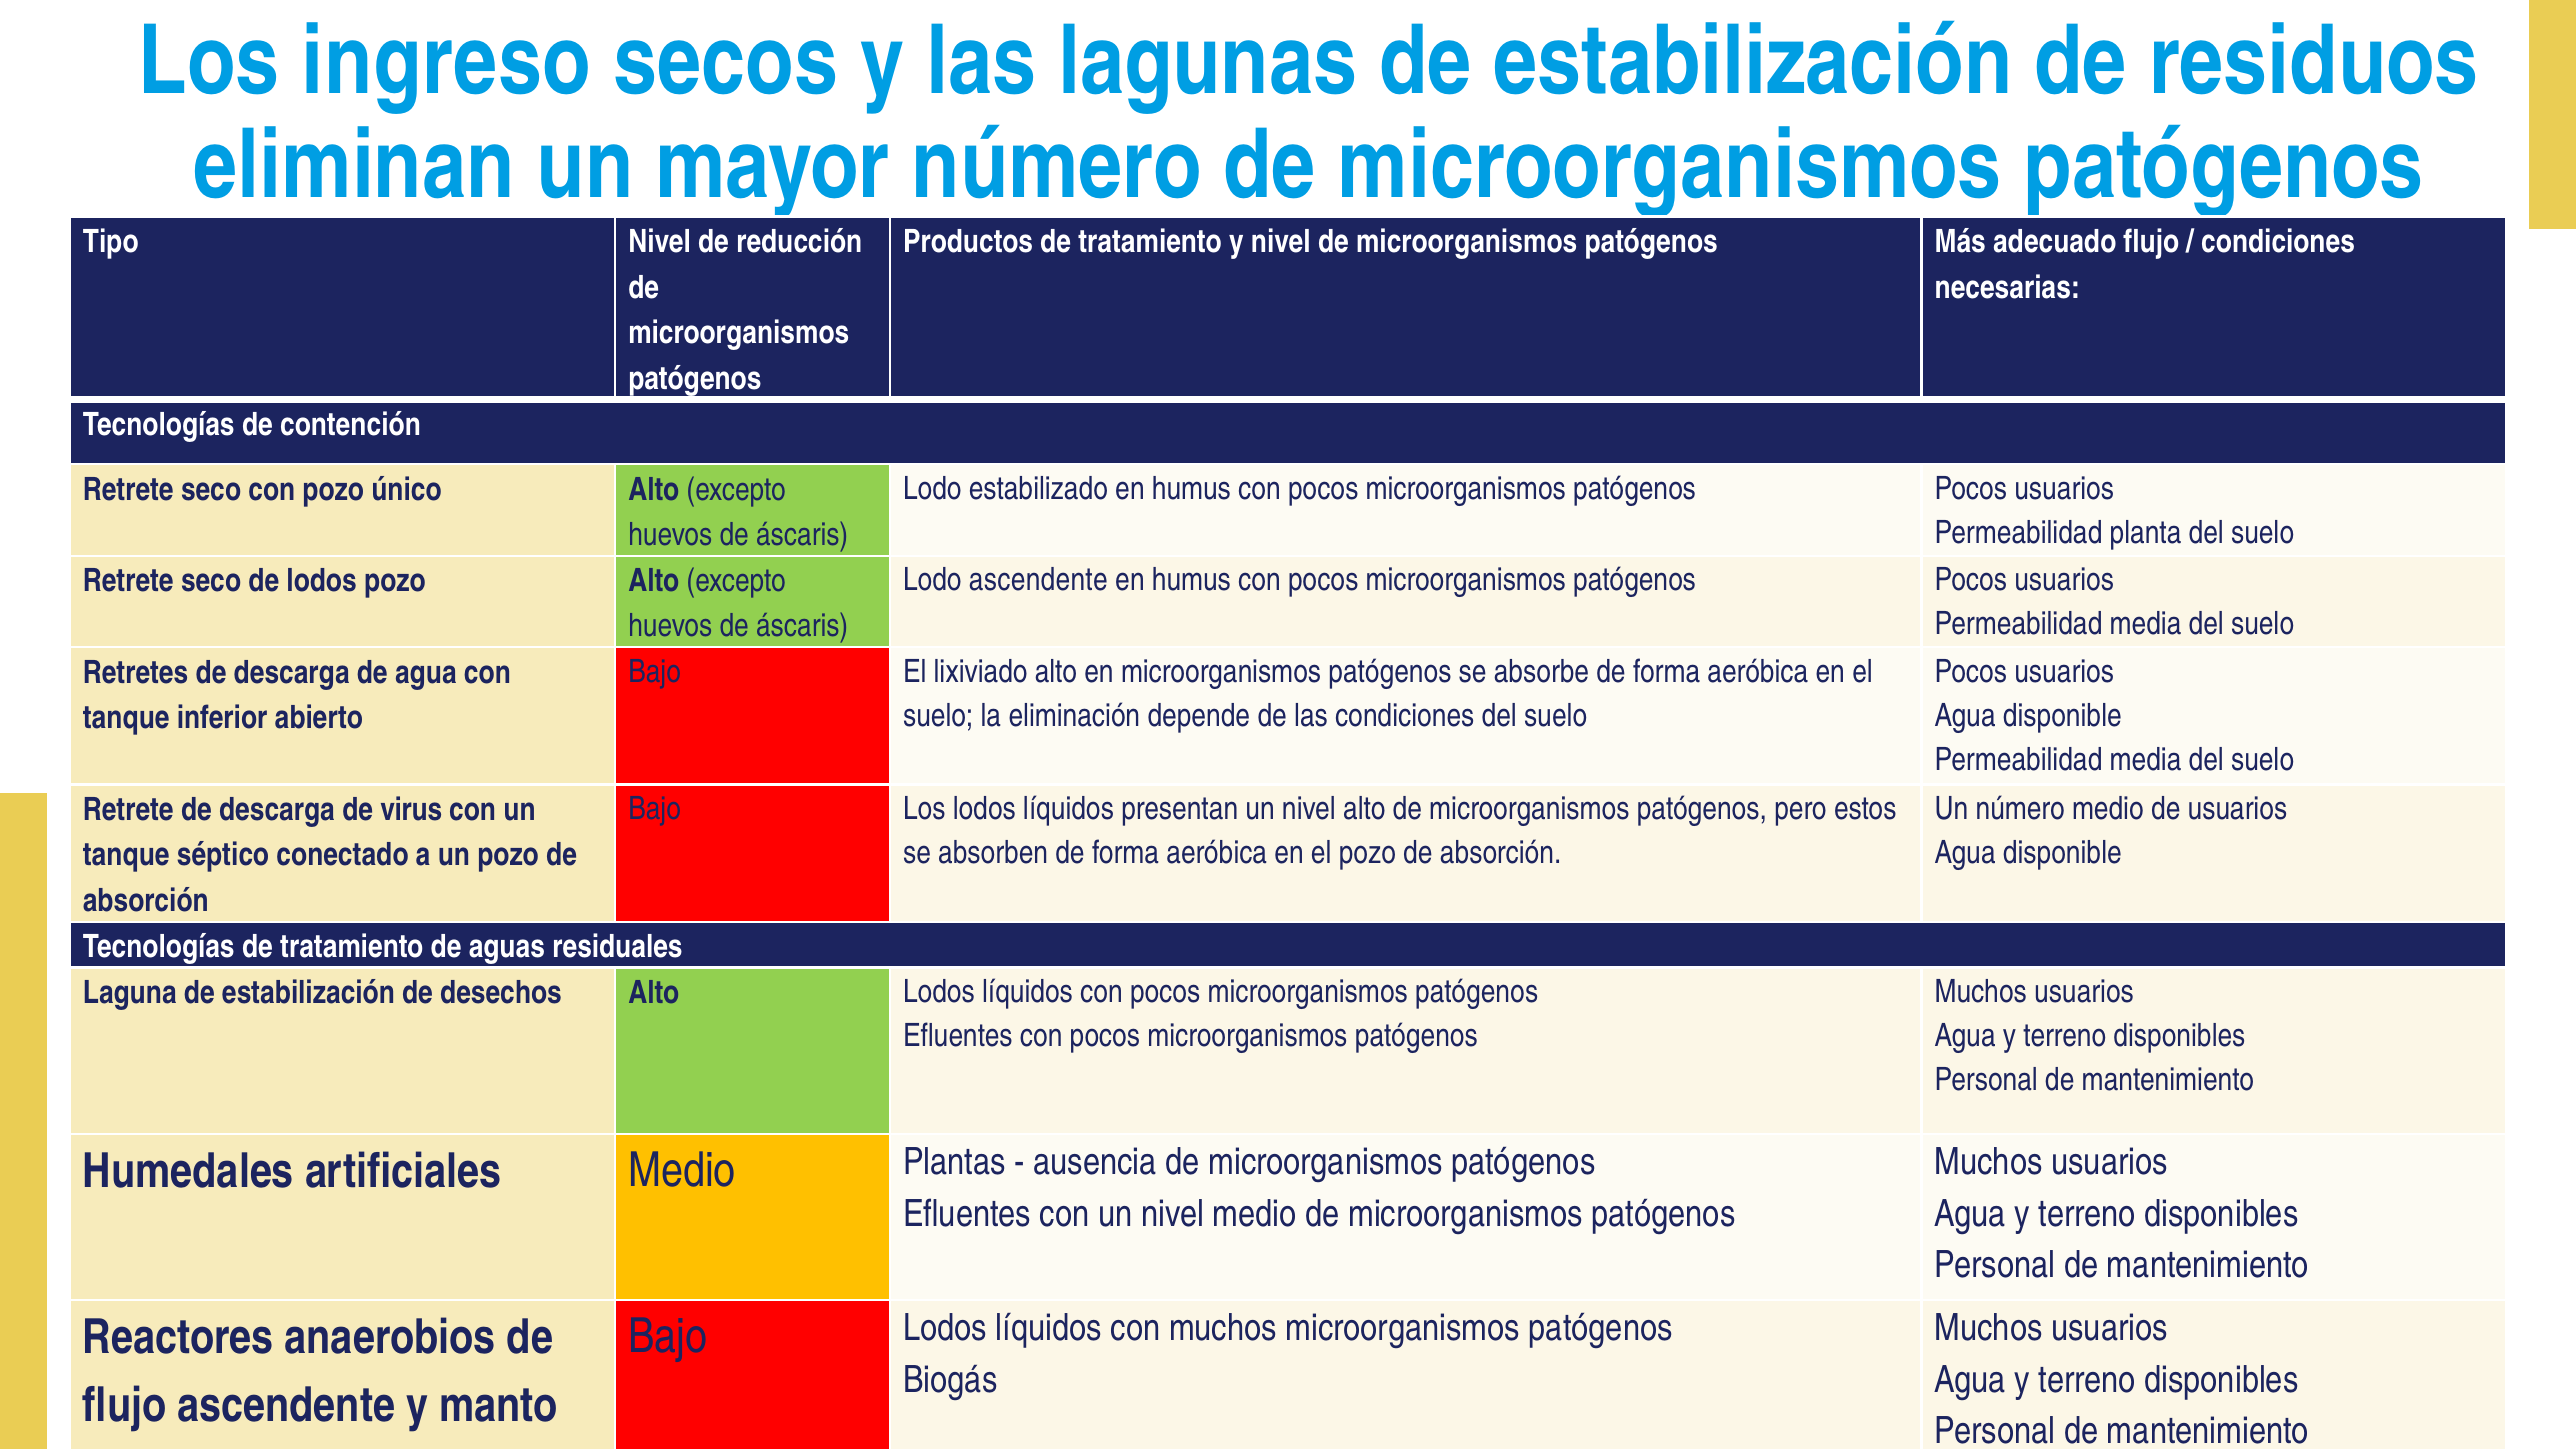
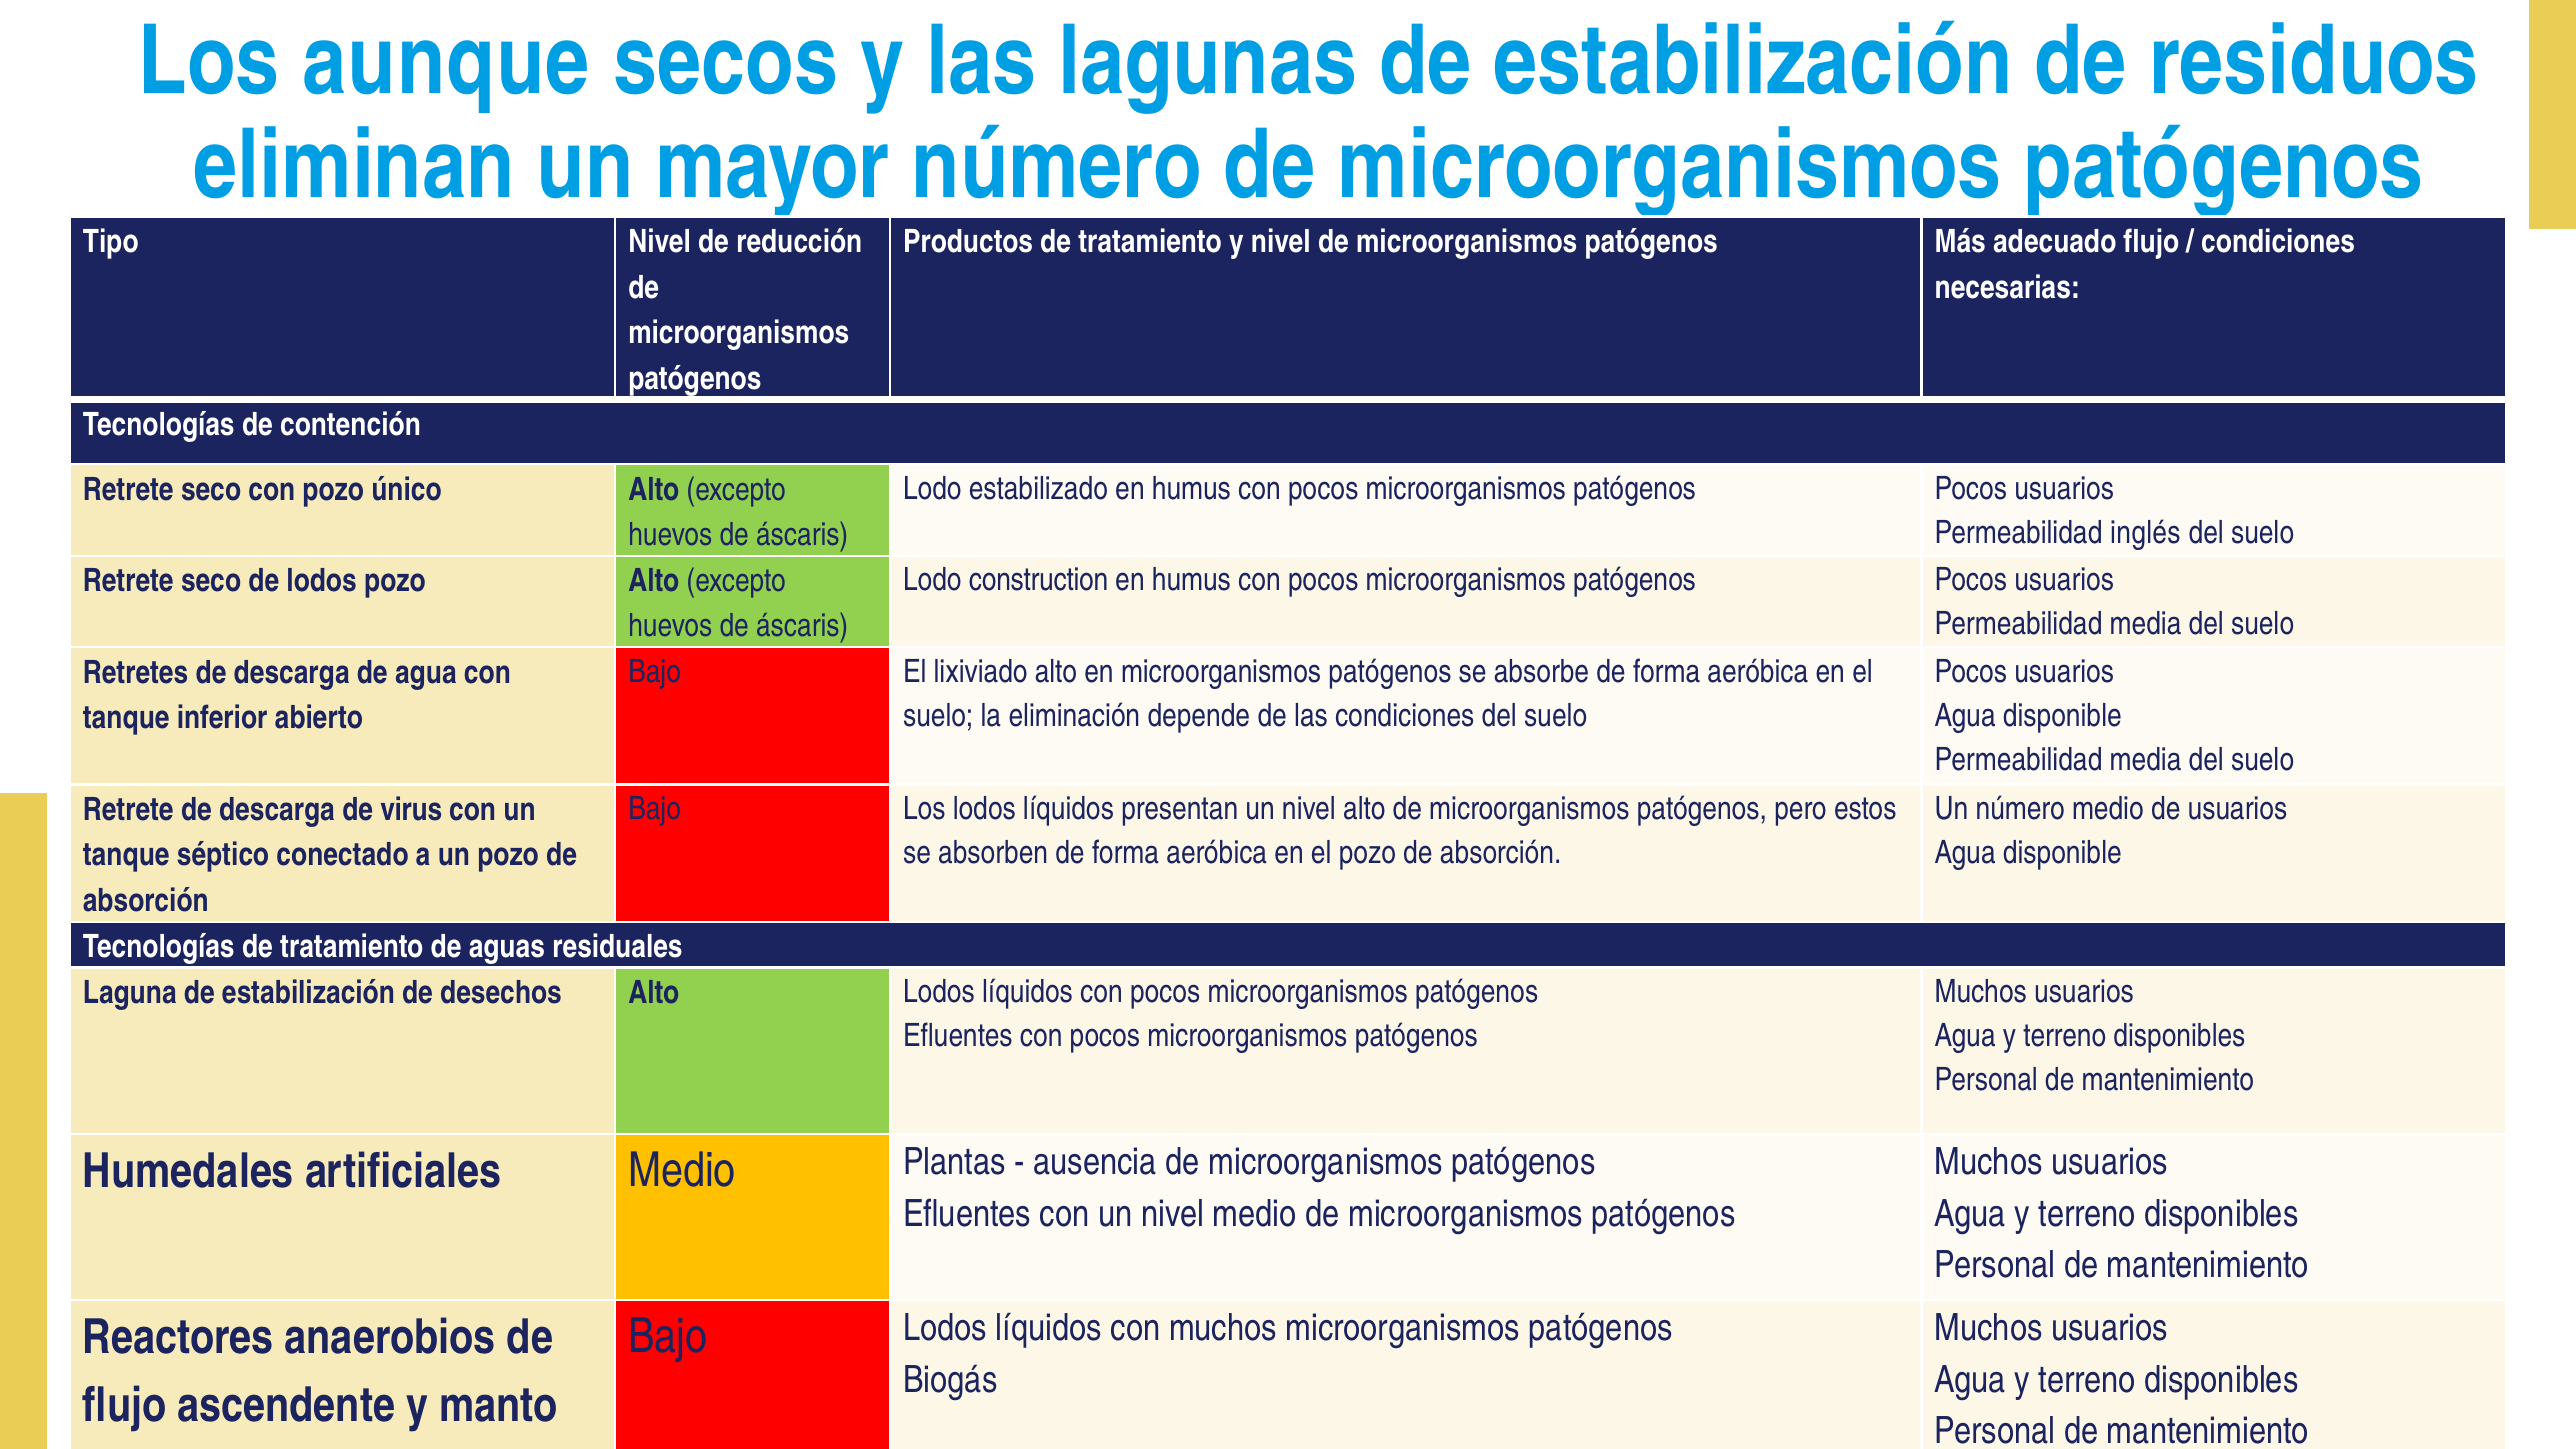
ingreso: ingreso -> aunque
planta: planta -> inglés
Lodo ascendente: ascendente -> construction
